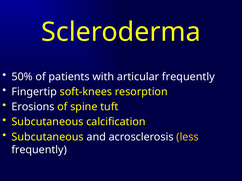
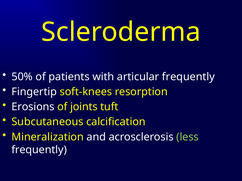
spine: spine -> joints
Subcutaneous at (48, 137): Subcutaneous -> Mineralization
less colour: yellow -> light green
